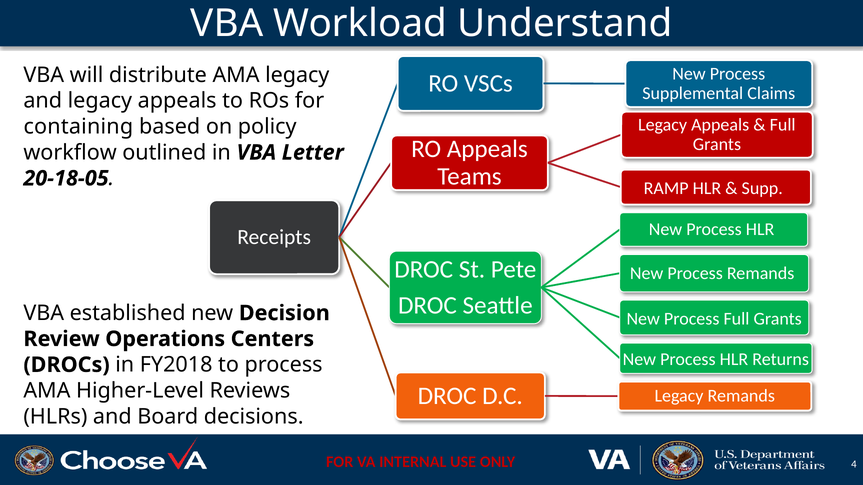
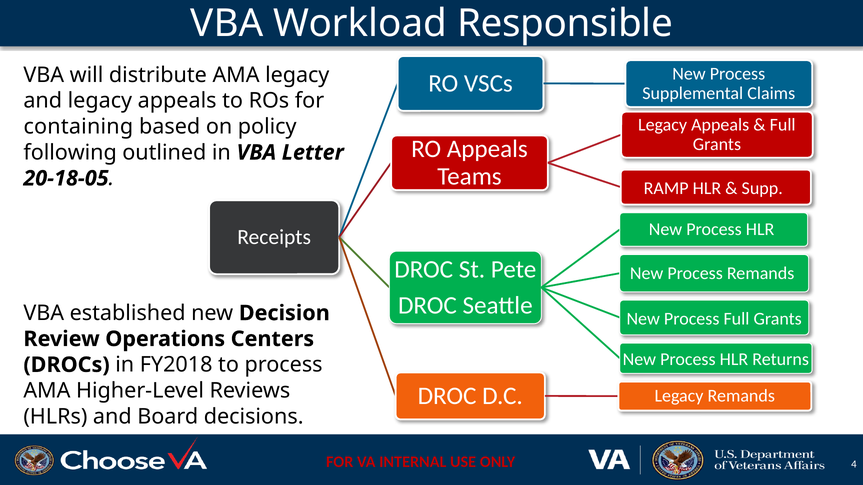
Understand: Understand -> Responsible
workflow: workflow -> following
